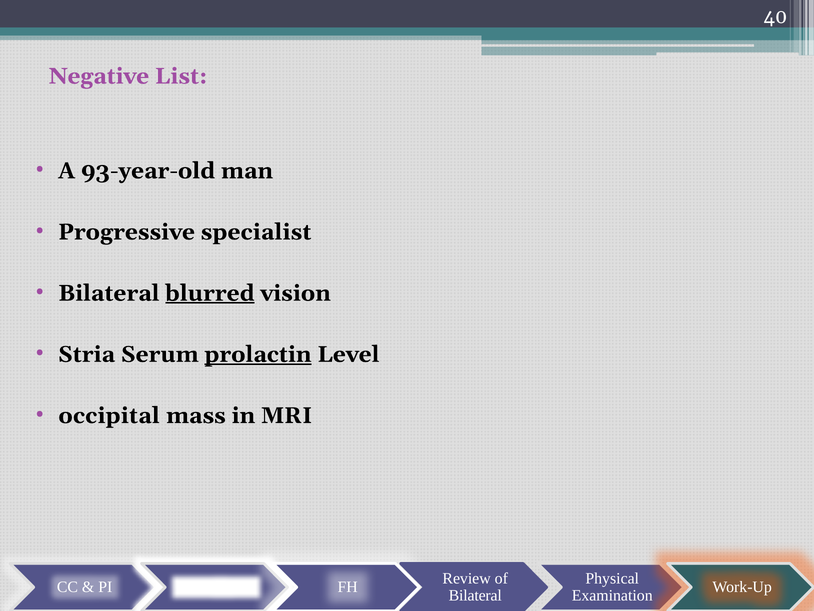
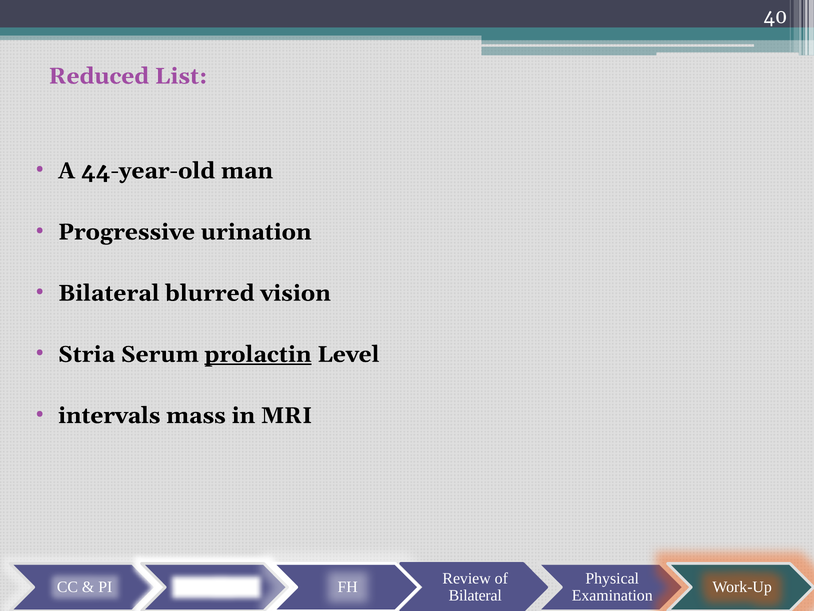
Negative: Negative -> Reduced
93-year-old: 93-year-old -> 44-year-old
specialist: specialist -> urination
blurred underline: present -> none
occipital: occipital -> intervals
